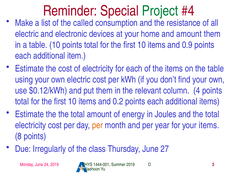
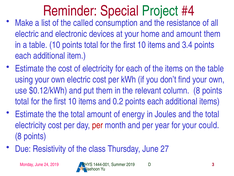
0.9: 0.9 -> 3.4
column 4: 4 -> 8
per at (98, 125) colour: orange -> red
your items: items -> could
Irregularly: Irregularly -> Resistivity
